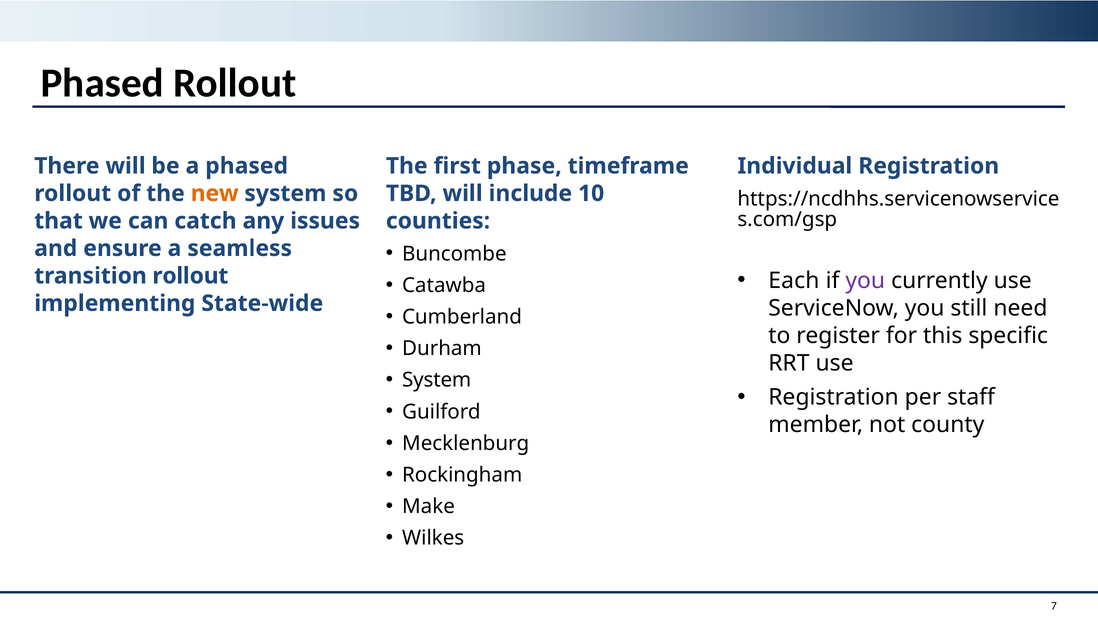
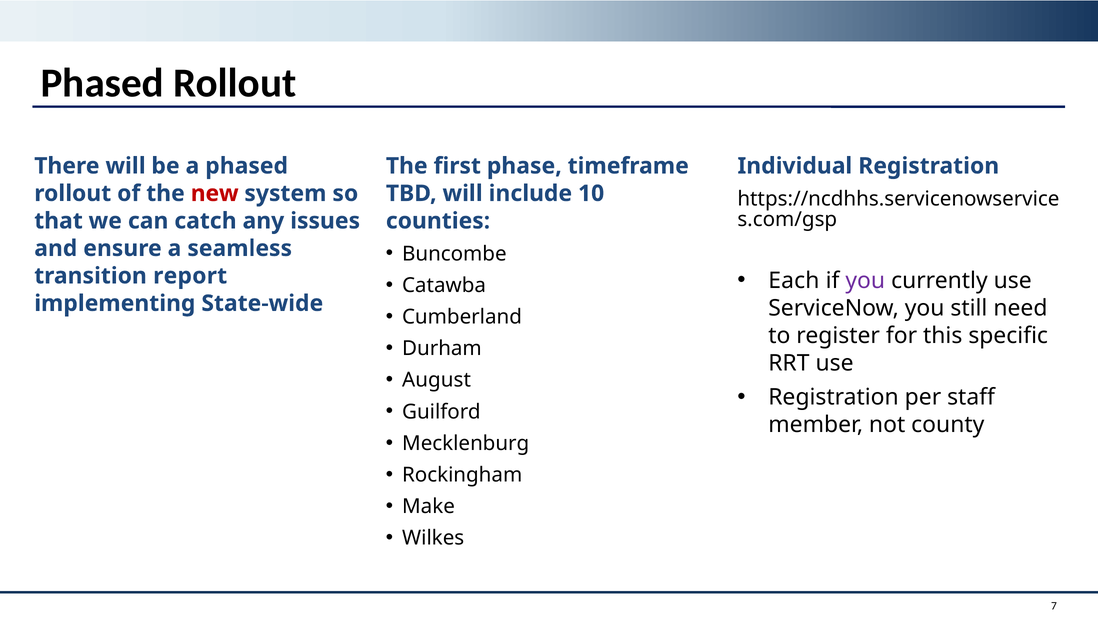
new colour: orange -> red
transition rollout: rollout -> report
System at (437, 380): System -> August
